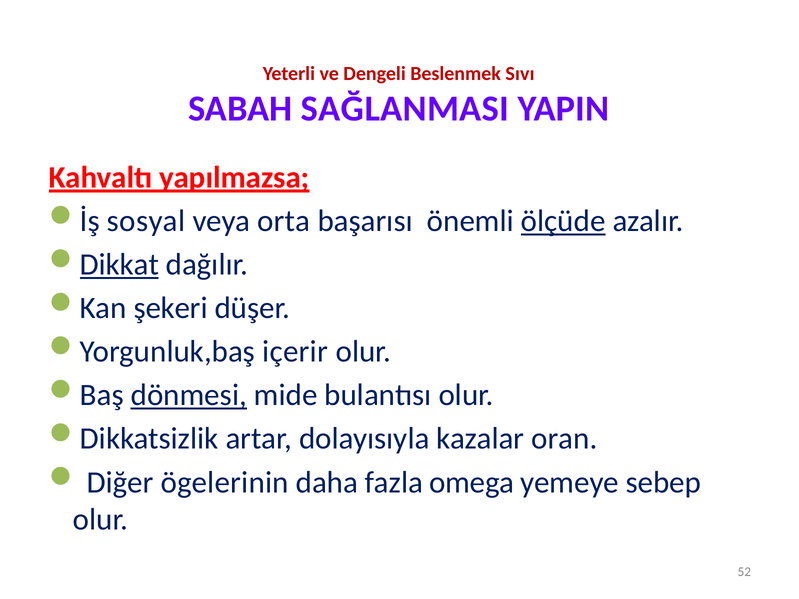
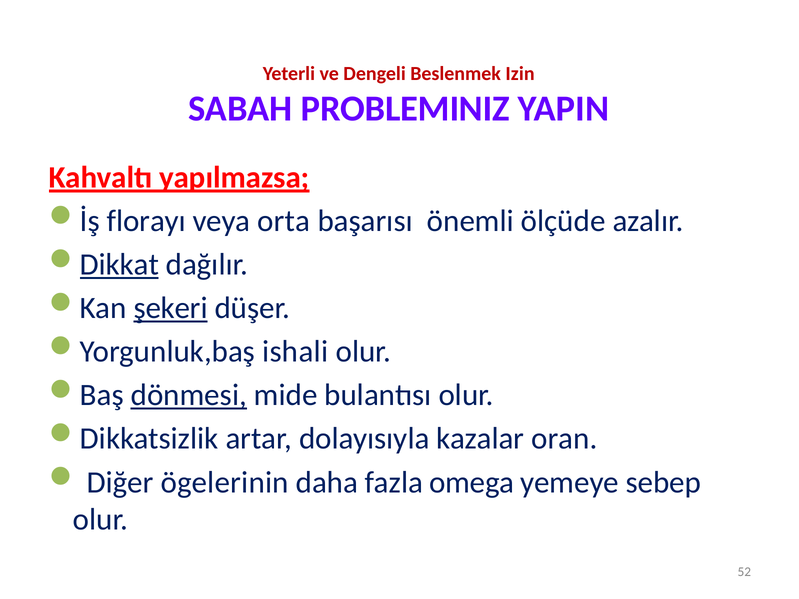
Sıvı: Sıvı -> Izin
SAĞLANMASI: SAĞLANMASI -> PROBLEMINIZ
sosyal: sosyal -> florayı
ölçüde underline: present -> none
şekeri underline: none -> present
içerir: içerir -> ishali
